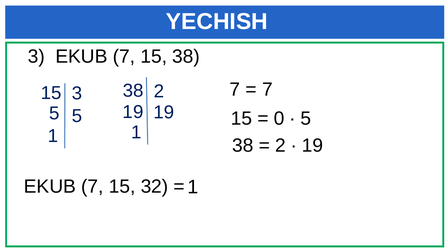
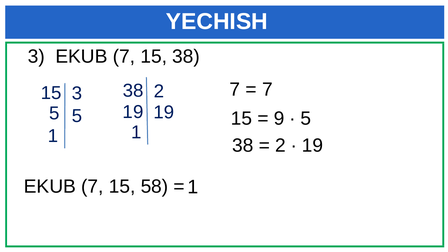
0: 0 -> 9
32: 32 -> 58
